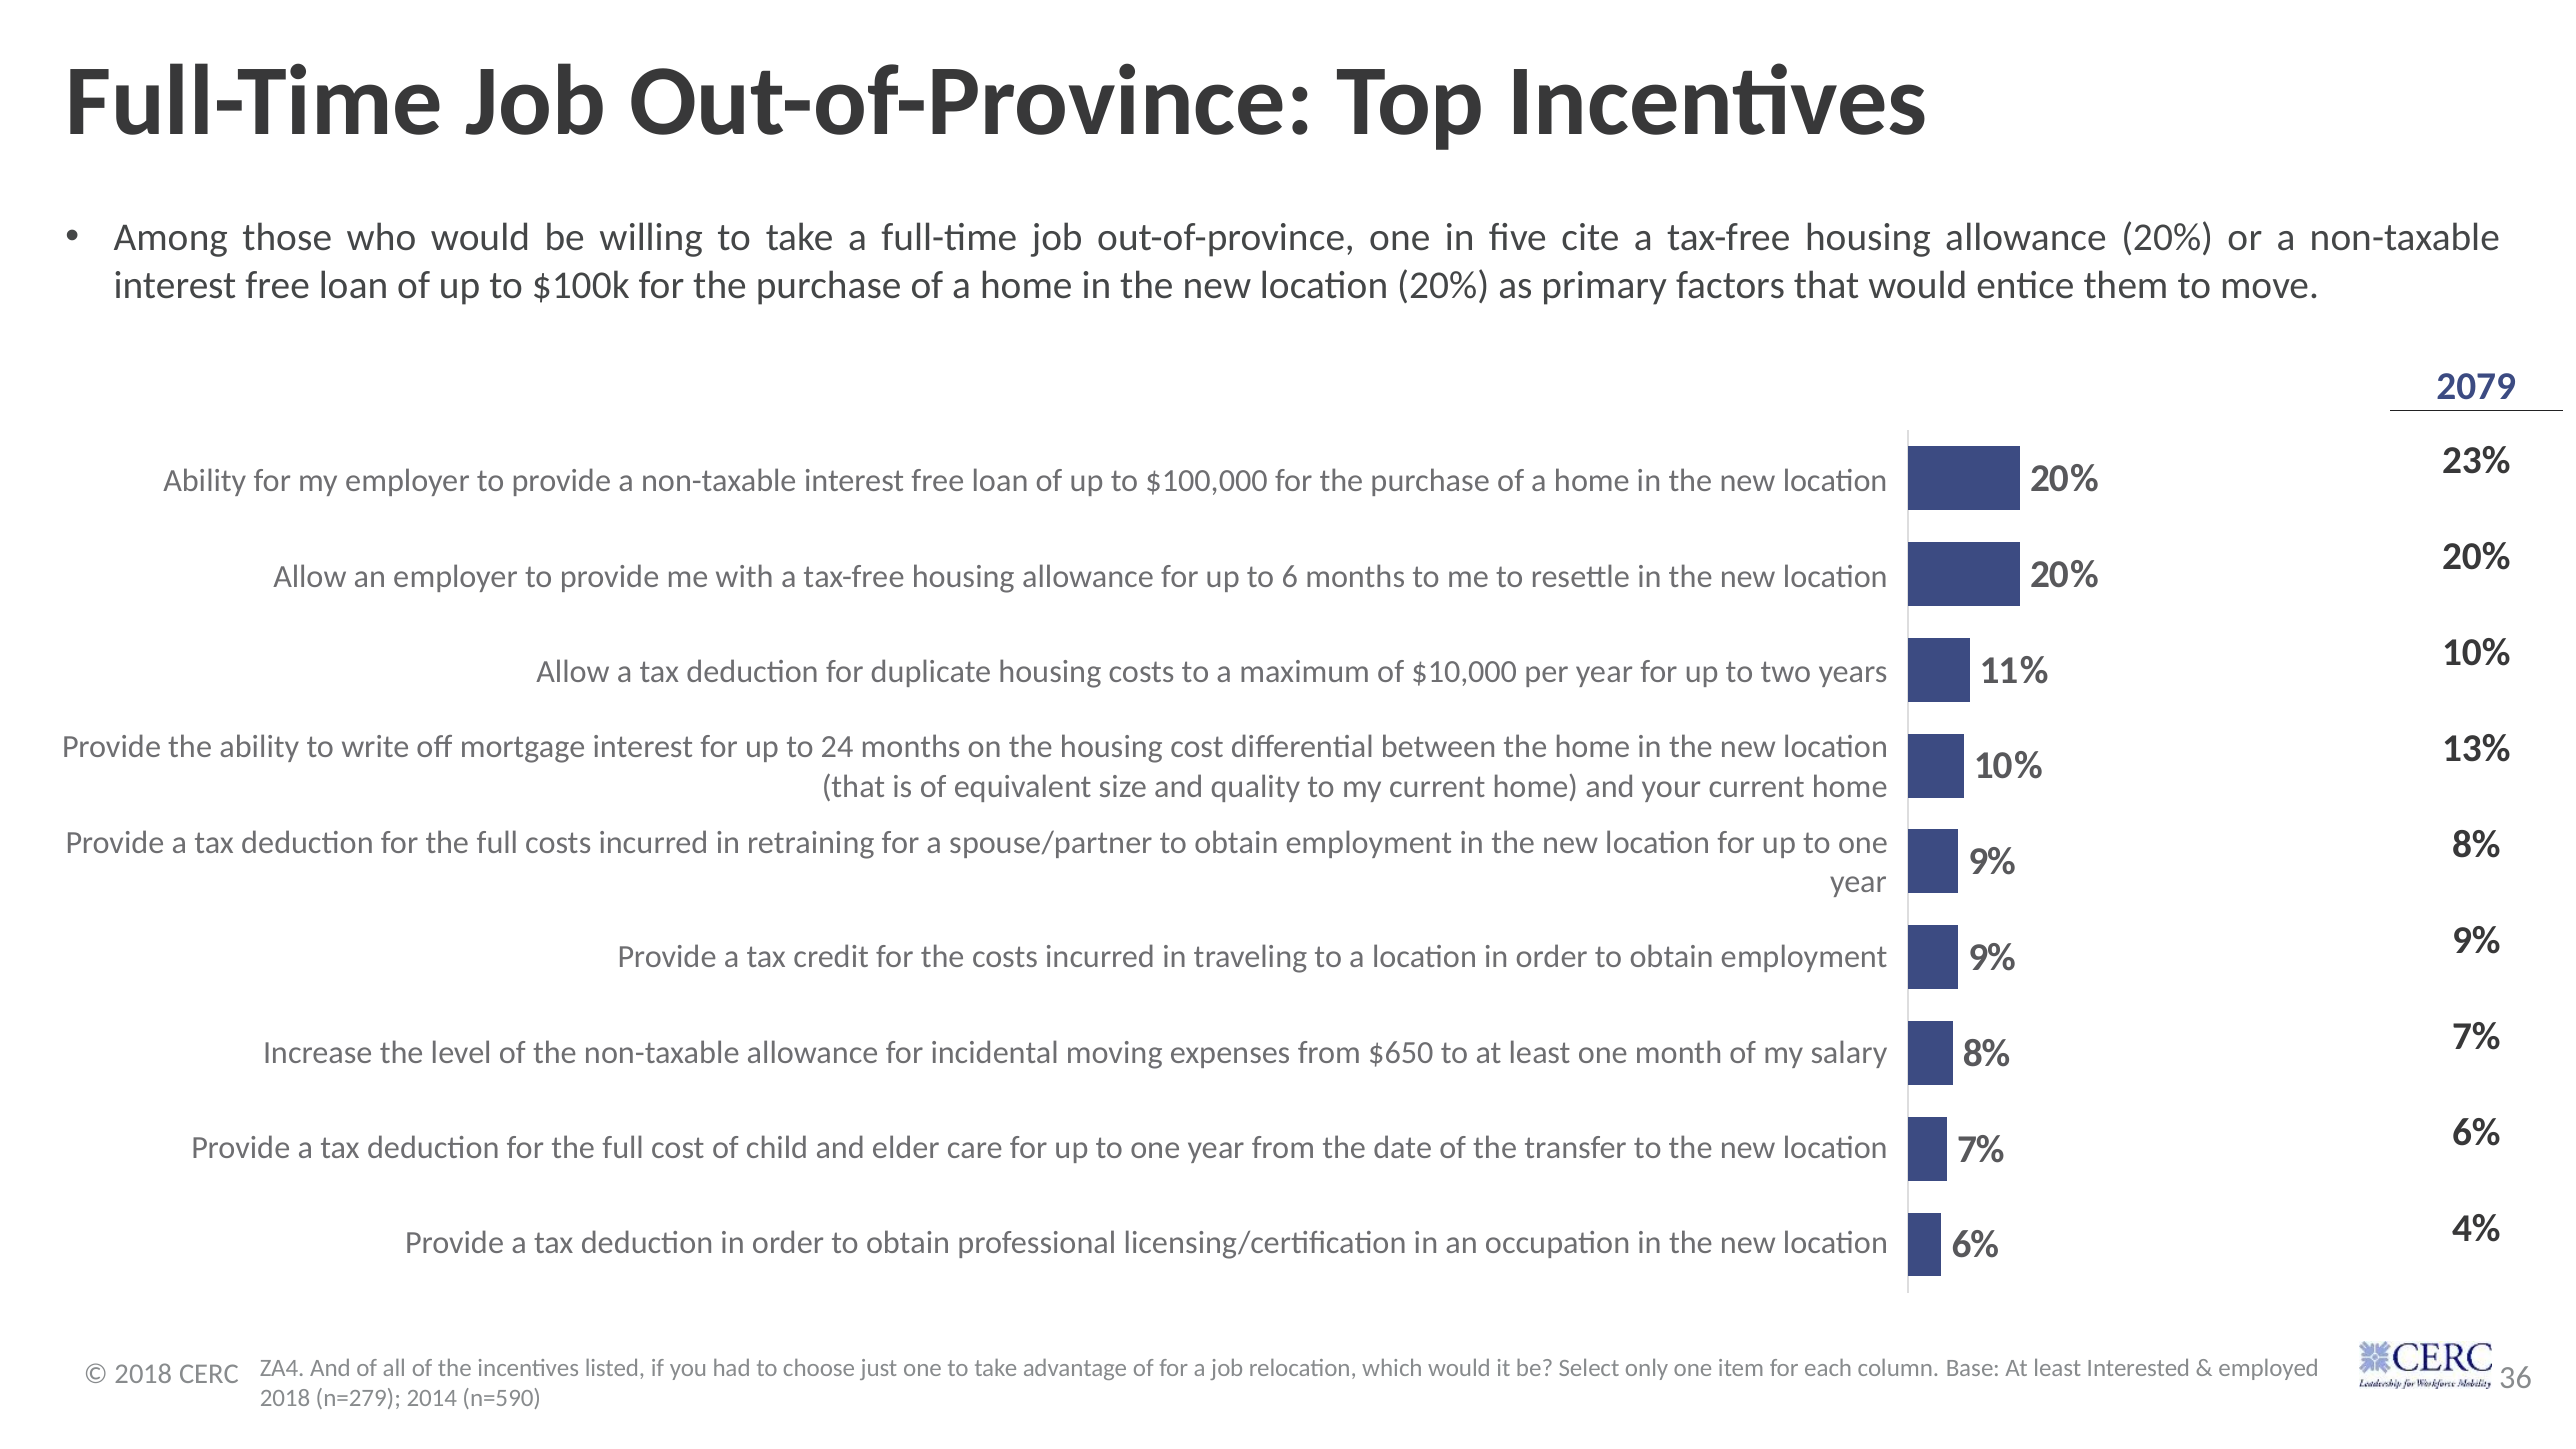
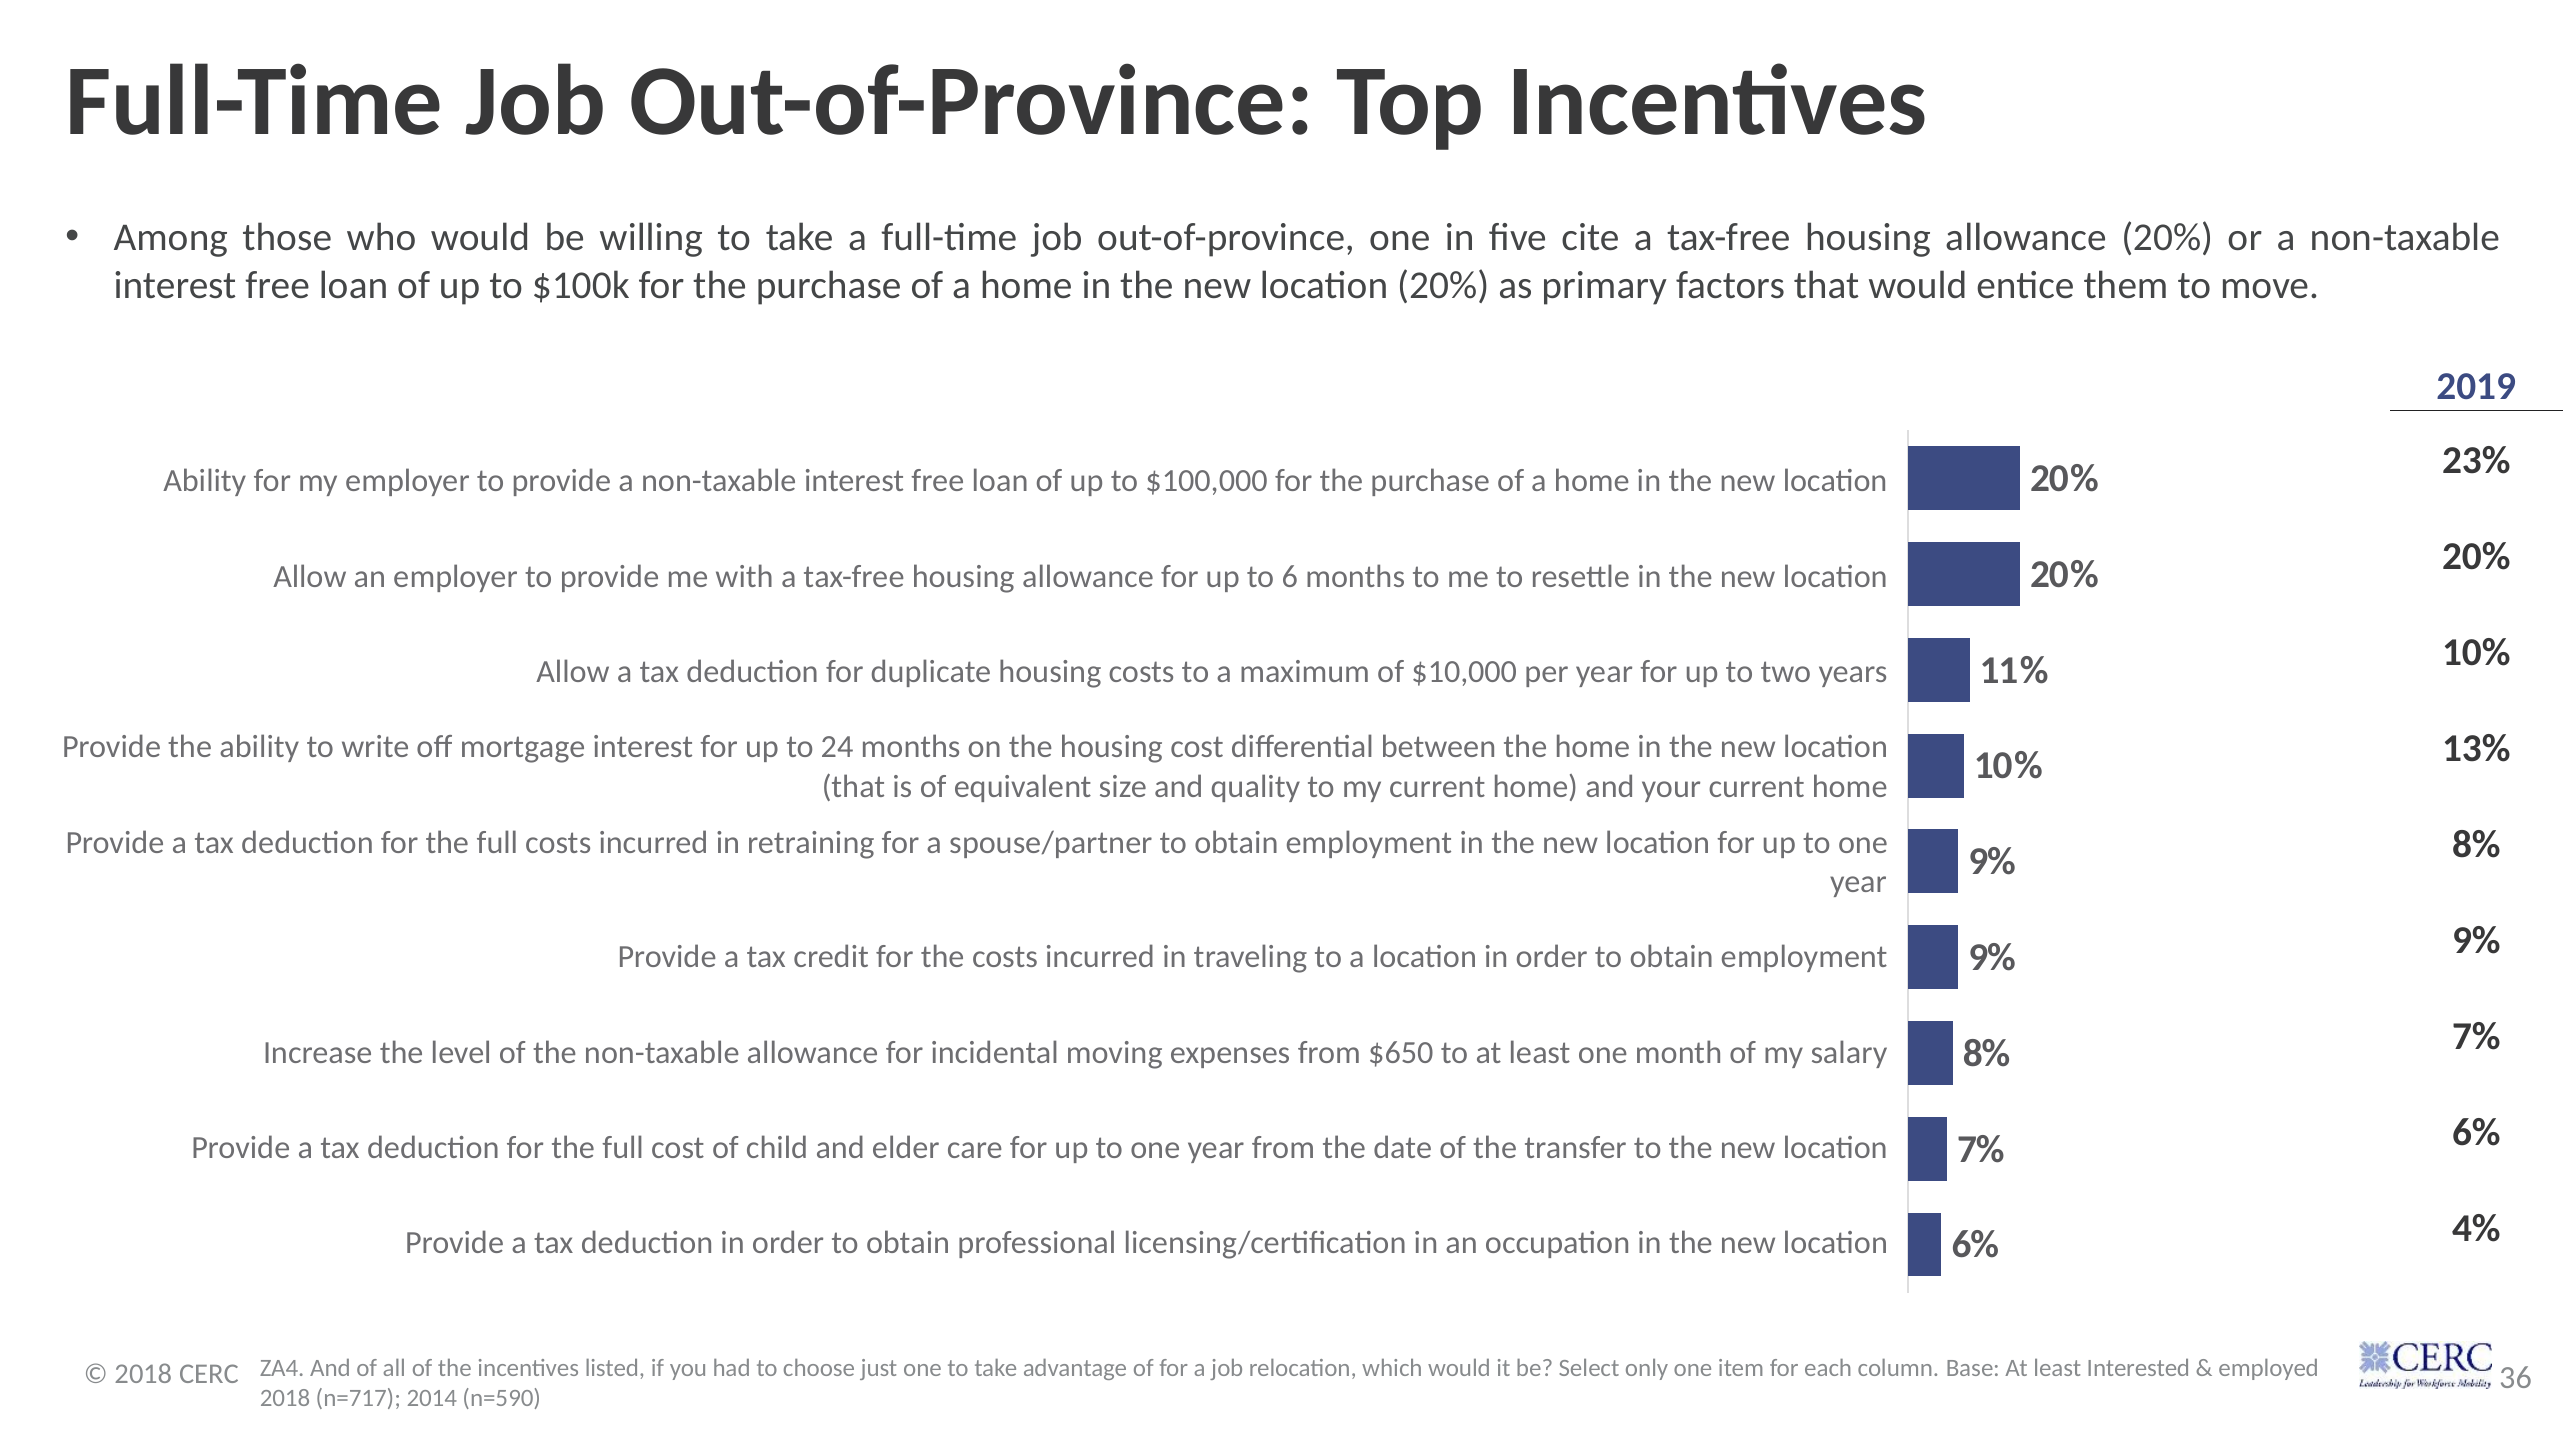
2079: 2079 -> 2019
n=279: n=279 -> n=717
